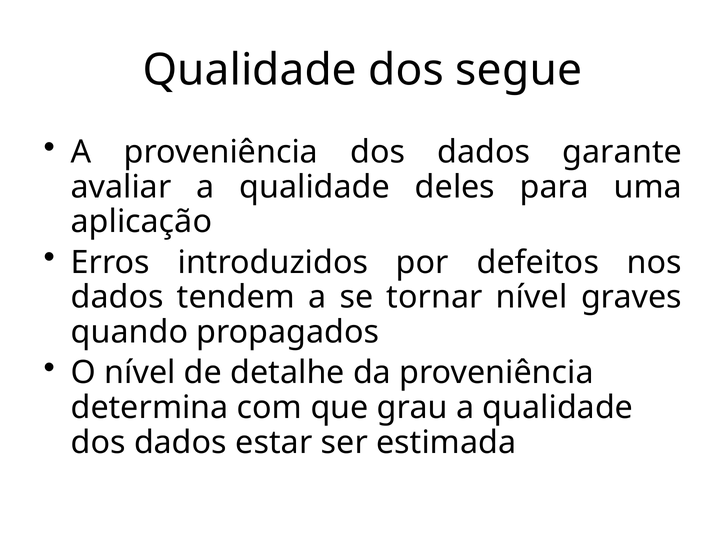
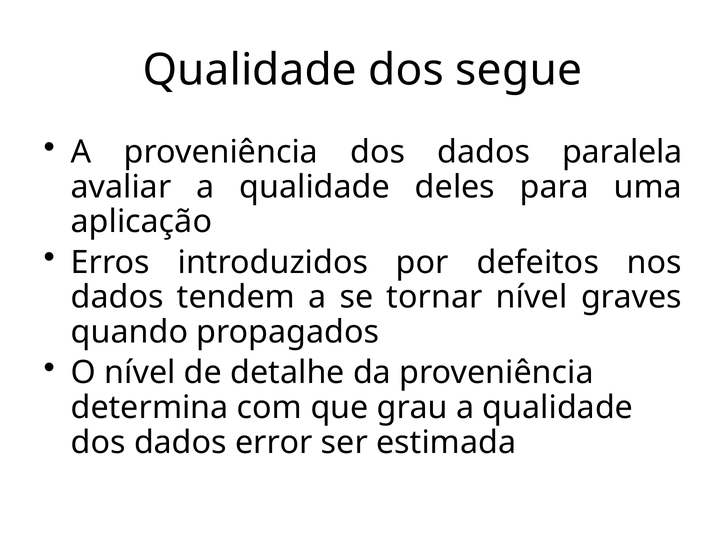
garante: garante -> paralela
estar: estar -> error
